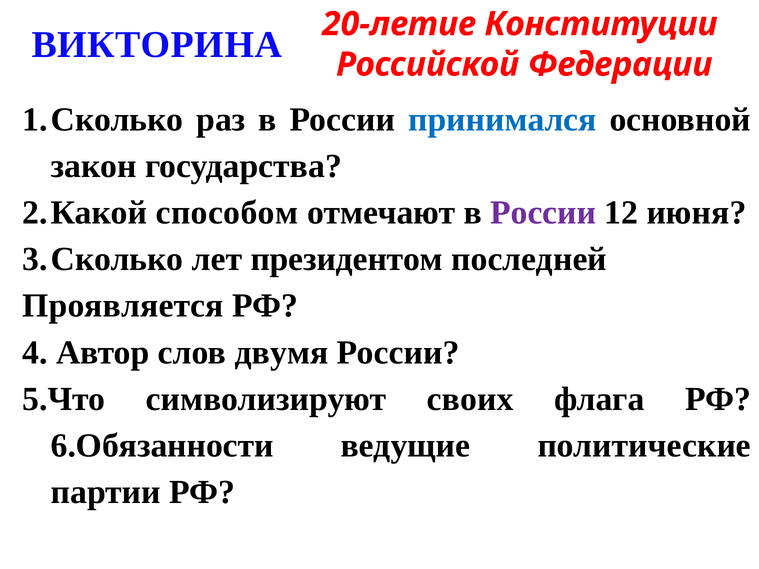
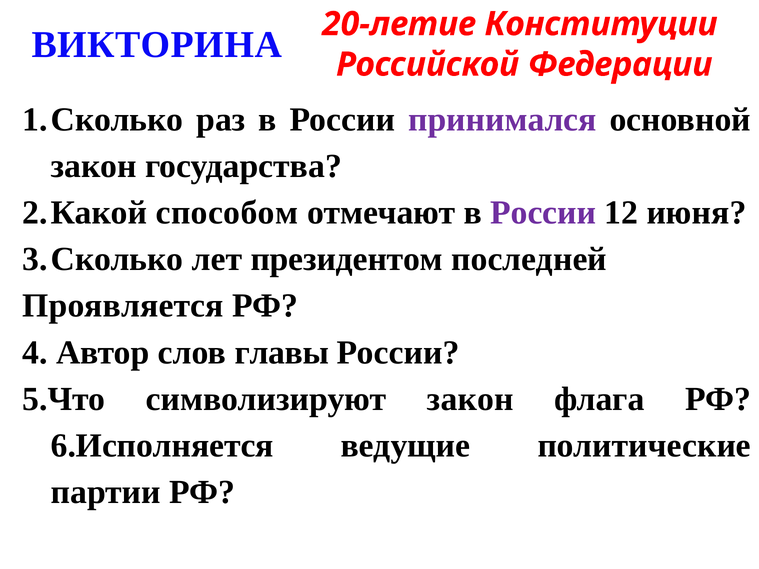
принимался colour: blue -> purple
двумя: двумя -> главы
символизируют своих: своих -> закон
6.Обязанности: 6.Обязанности -> 6.Исполняется
